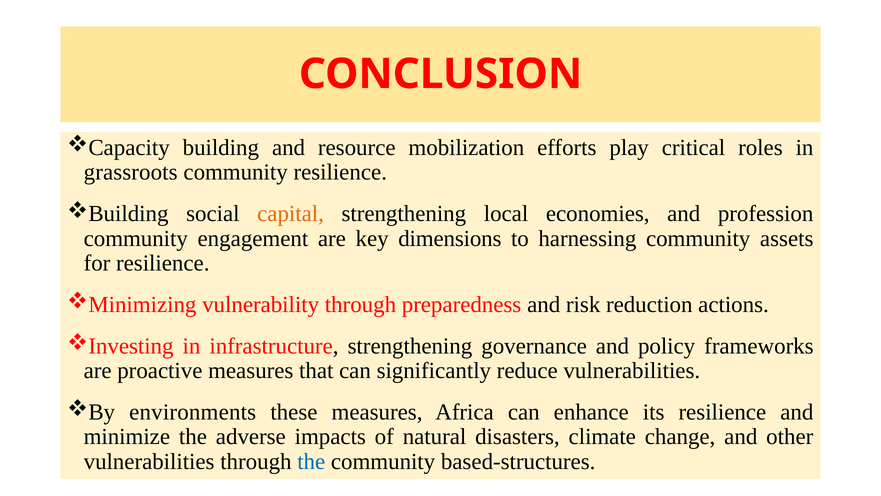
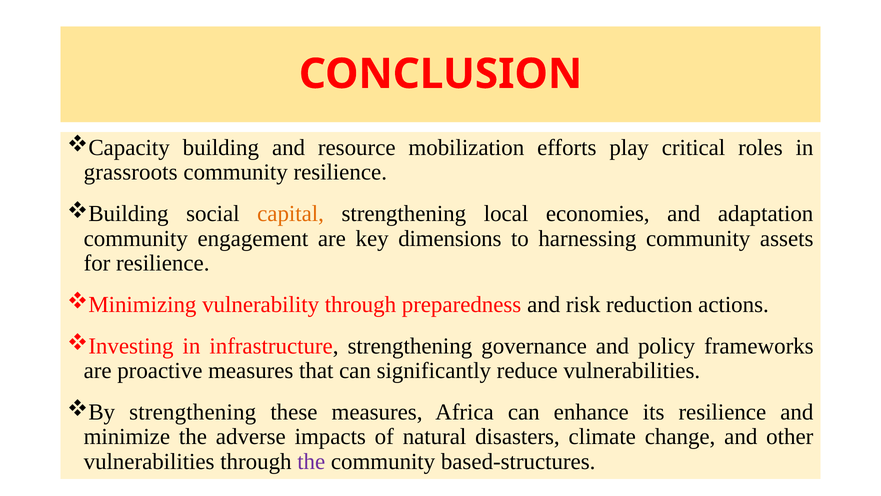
profession: profession -> adaptation
environments at (193, 412): environments -> strengthening
the at (311, 461) colour: blue -> purple
